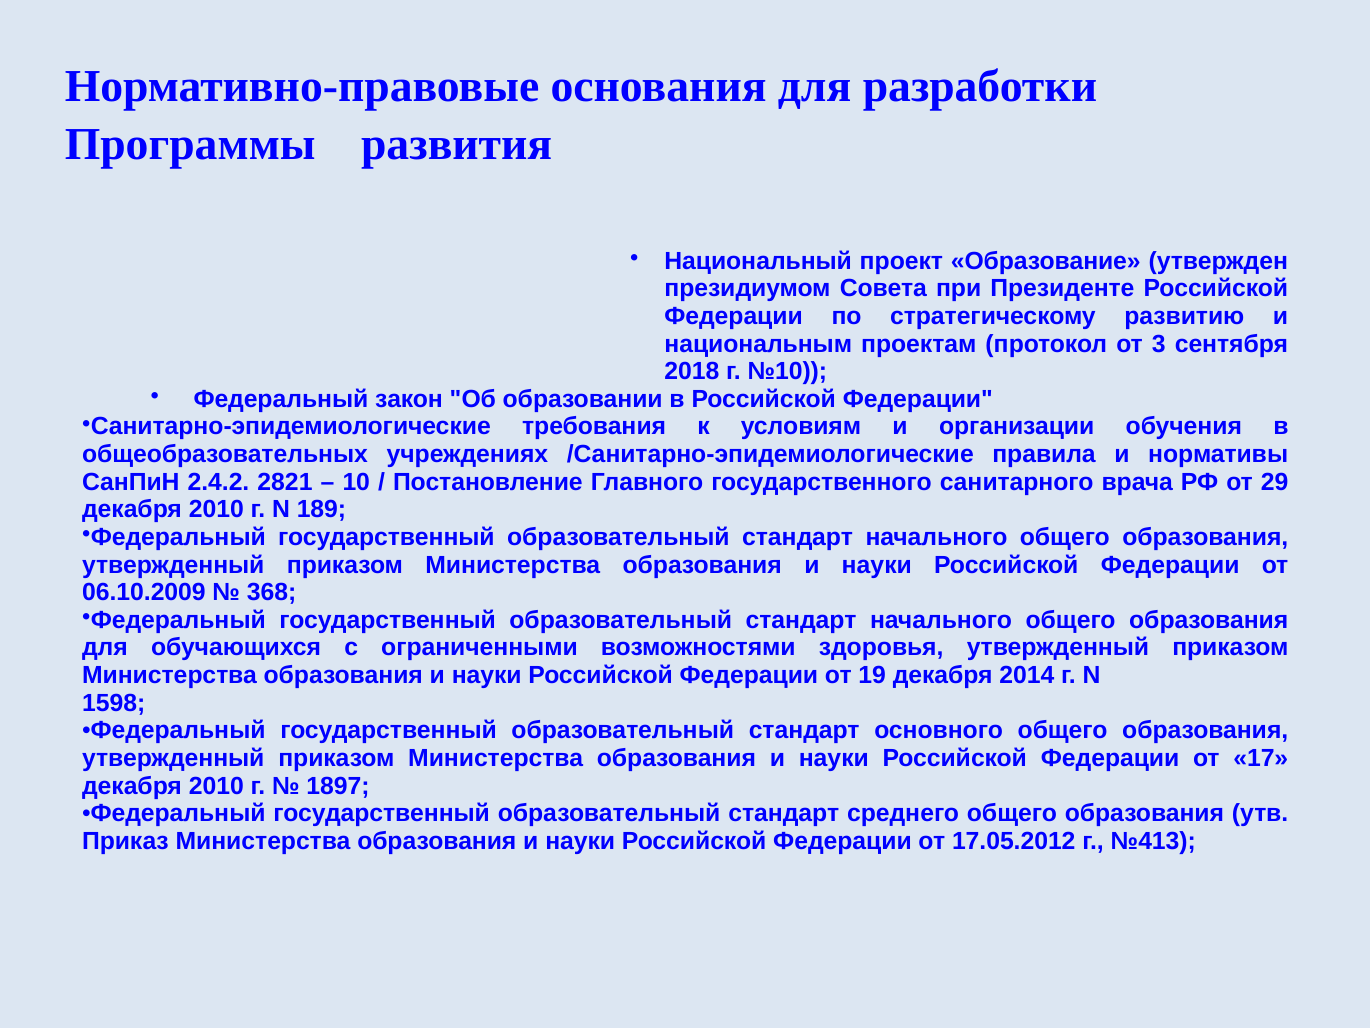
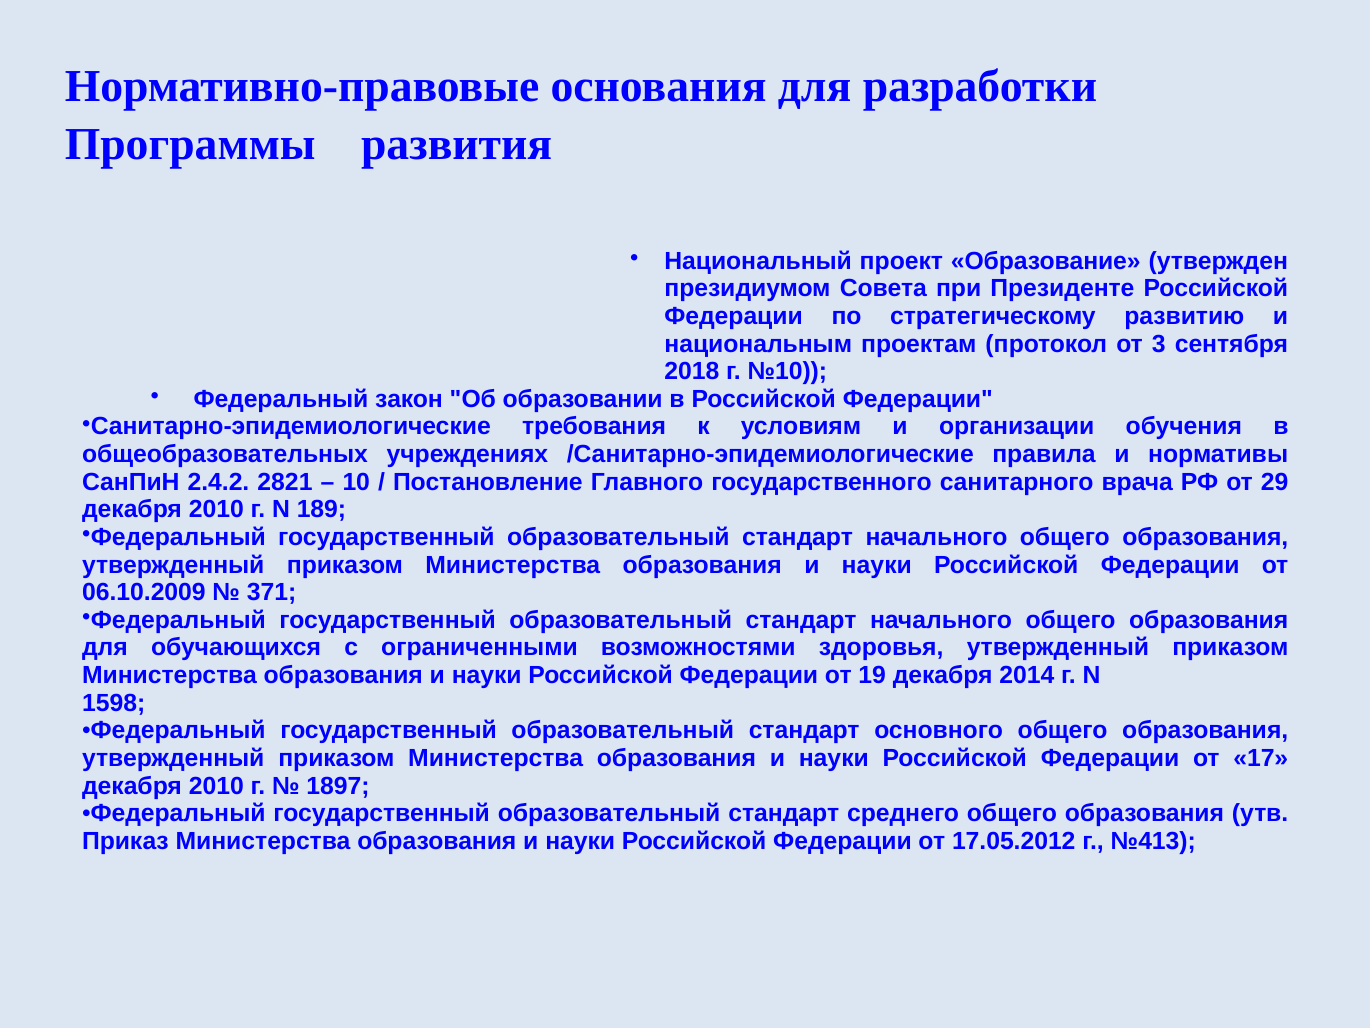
368: 368 -> 371
